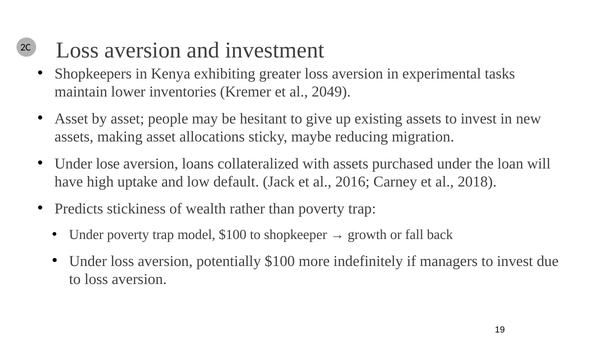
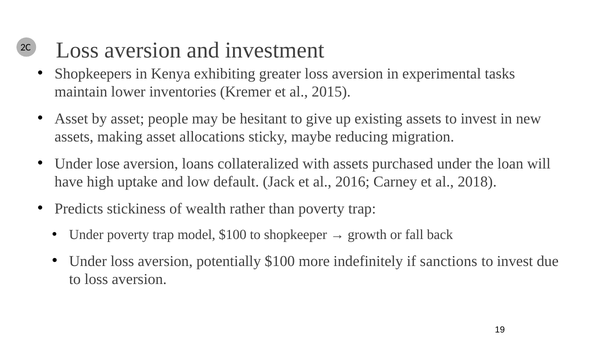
2049: 2049 -> 2015
managers: managers -> sanctions
